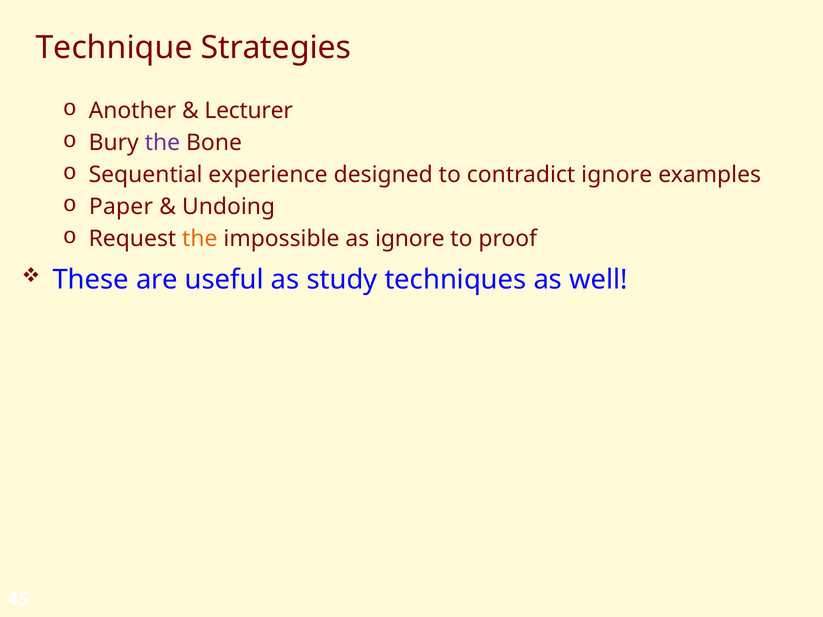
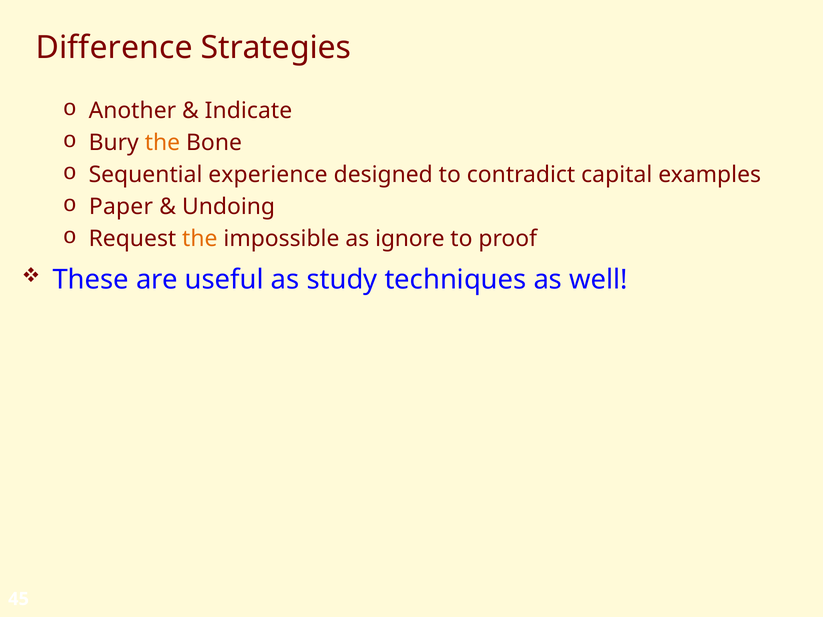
Technique: Technique -> Difference
Lecturer: Lecturer -> Indicate
the at (162, 143) colour: purple -> orange
contradict ignore: ignore -> capital
